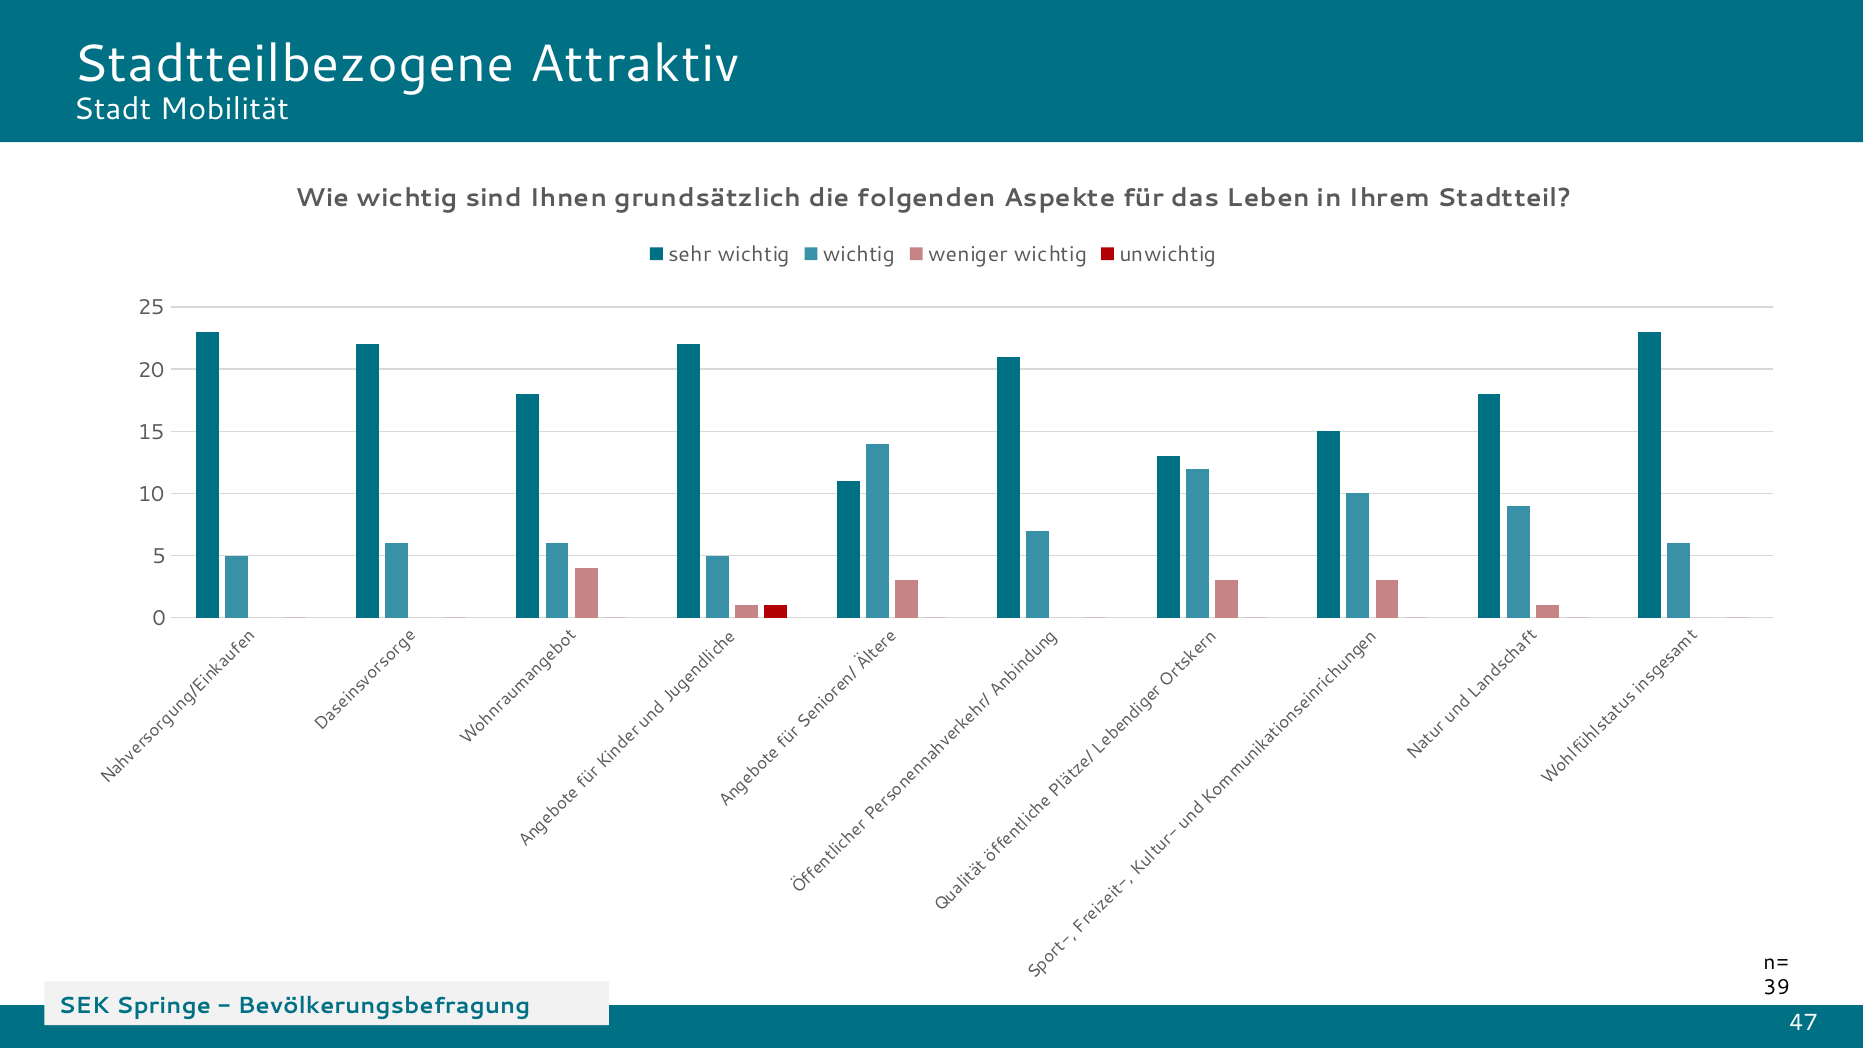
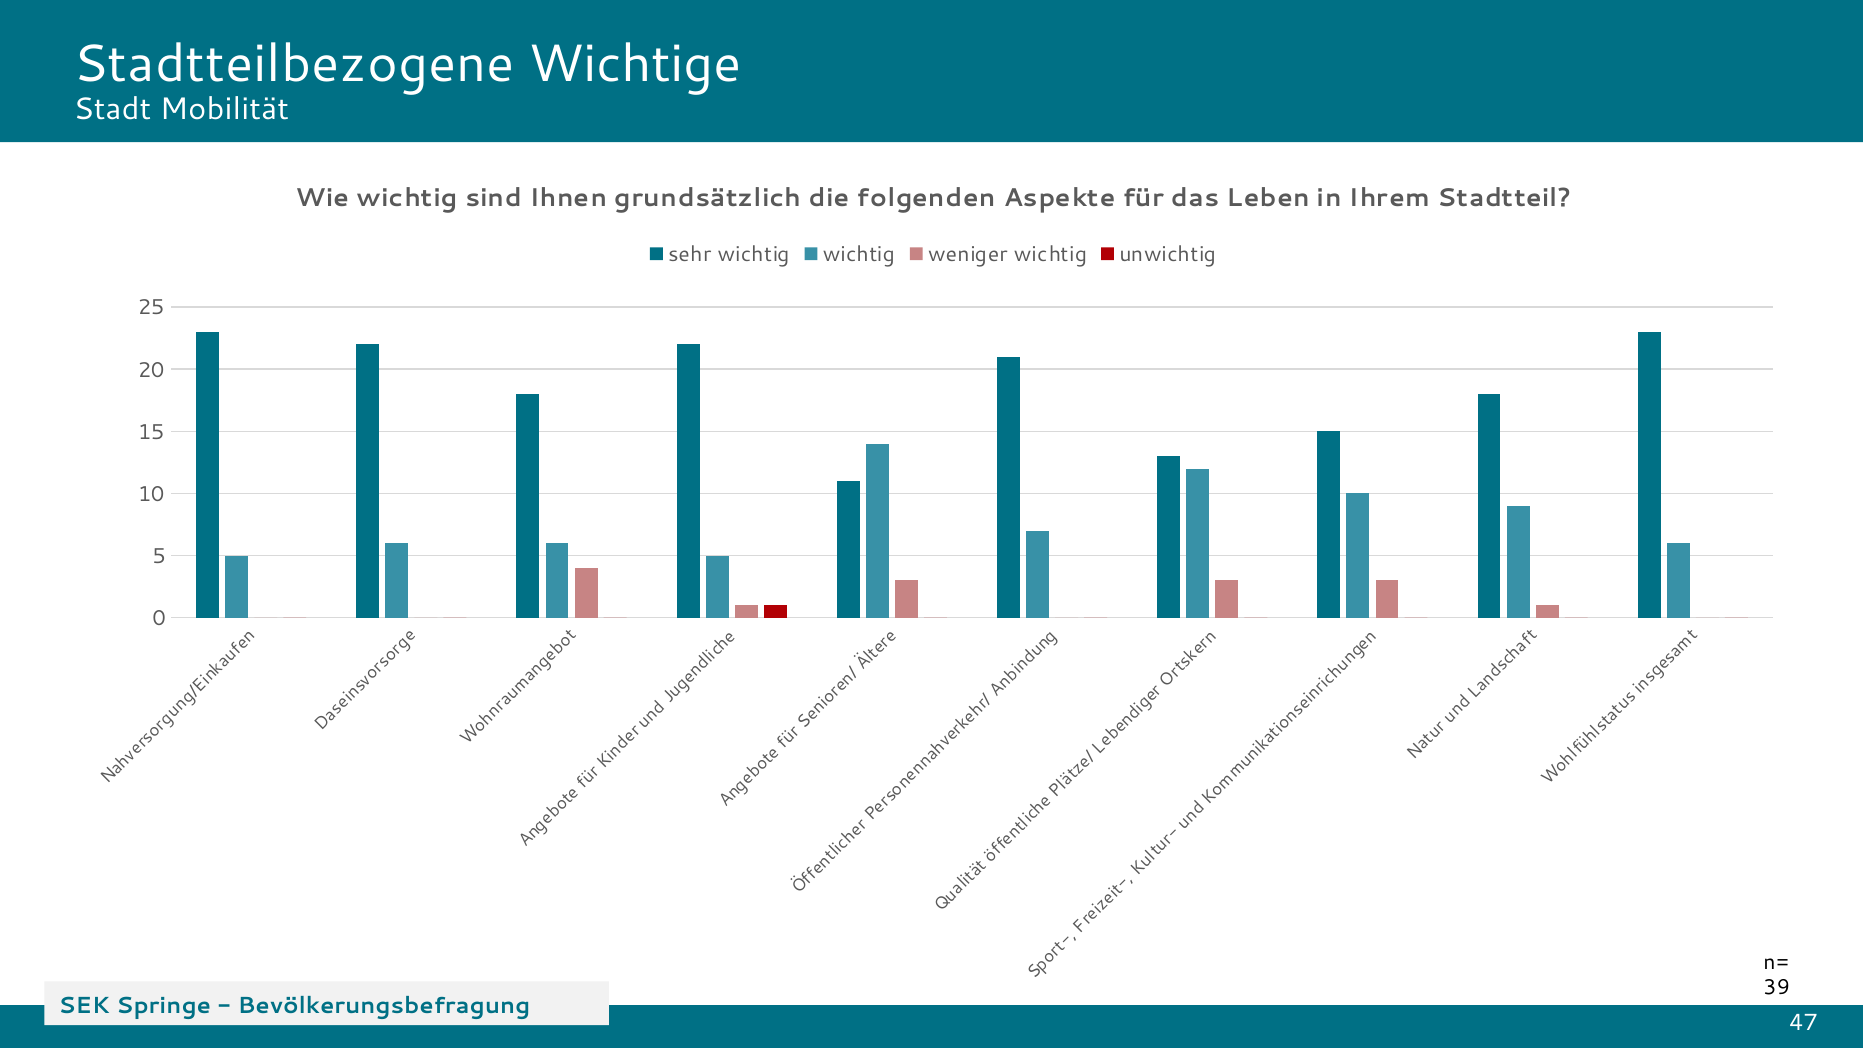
Attraktiv: Attraktiv -> Wichtige
